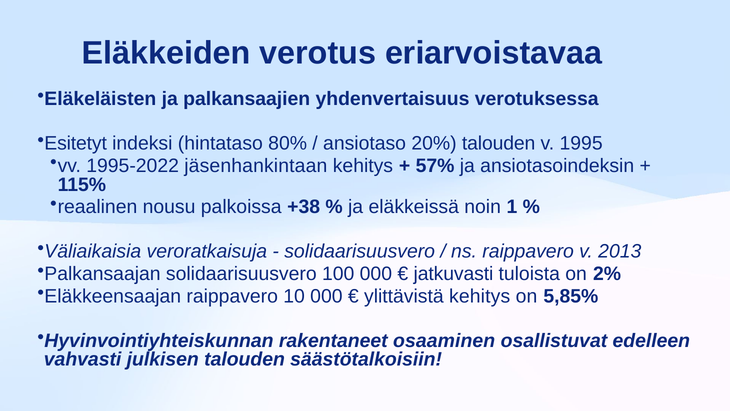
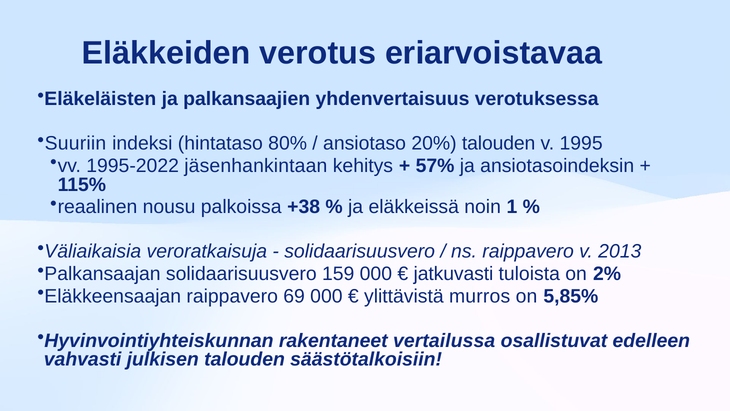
Esitetyt: Esitetyt -> Suuriin
100: 100 -> 159
10: 10 -> 69
ylittävistä kehitys: kehitys -> murros
osaaminen: osaaminen -> vertailussa
